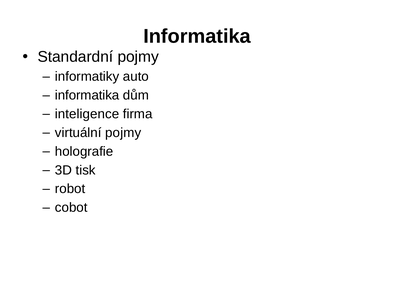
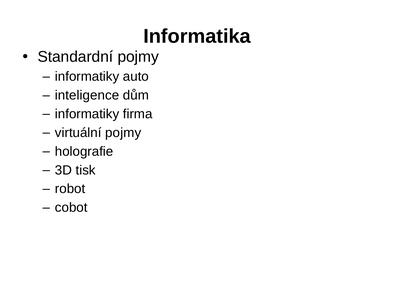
informatika at (87, 95): informatika -> inteligence
inteligence at (87, 114): inteligence -> informatiky
